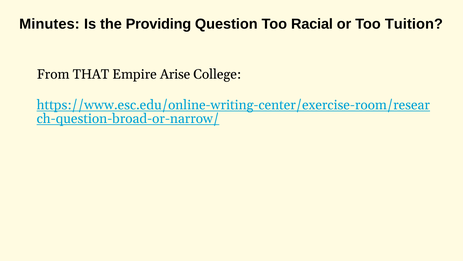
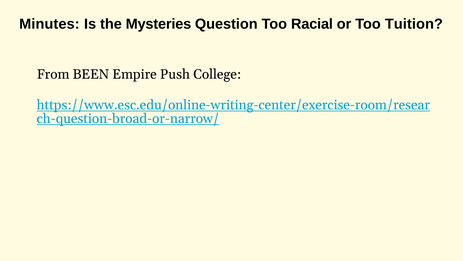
Providing: Providing -> Mysteries
THAT: THAT -> BEEN
Arise: Arise -> Push
